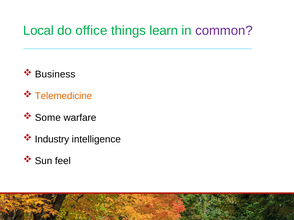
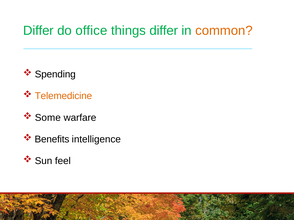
Local at (38, 31): Local -> Differ
things learn: learn -> differ
common colour: purple -> orange
Business: Business -> Spending
Industry: Industry -> Benefits
